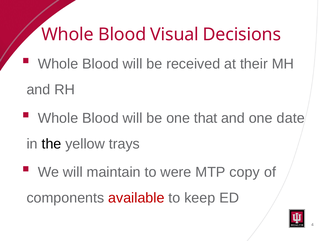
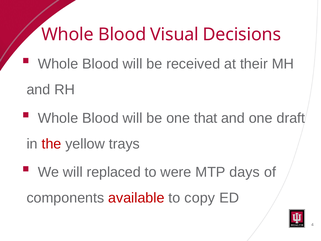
date: date -> draft
the colour: black -> red
maintain: maintain -> replaced
copy: copy -> days
keep: keep -> copy
